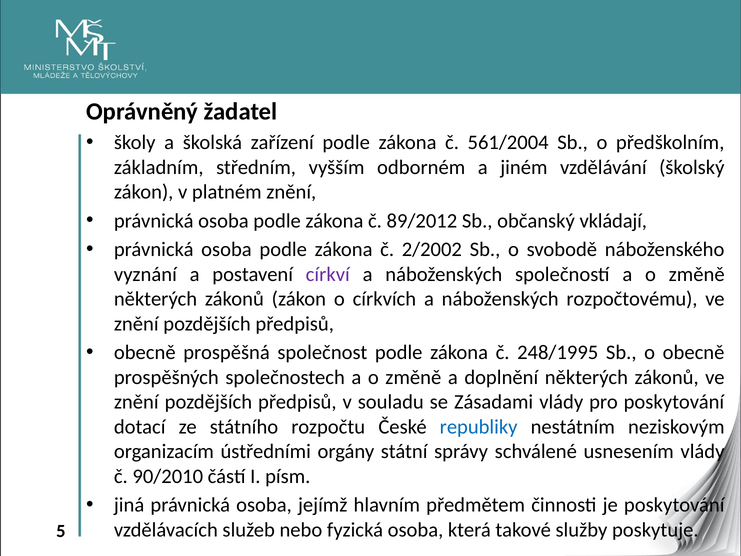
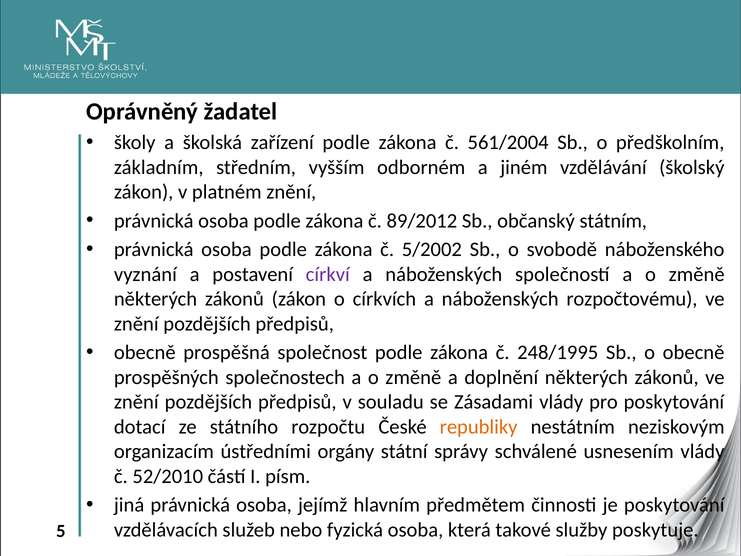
vkládají: vkládají -> státním
2/2002: 2/2002 -> 5/2002
republiky colour: blue -> orange
90/2010: 90/2010 -> 52/2010
